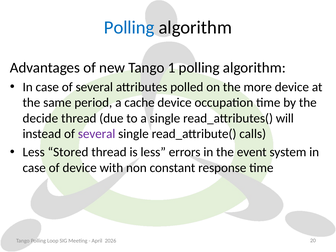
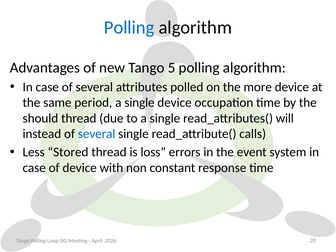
1: 1 -> 5
period a cache: cache -> single
decide: decide -> should
several at (97, 134) colour: purple -> blue
is less: less -> loss
